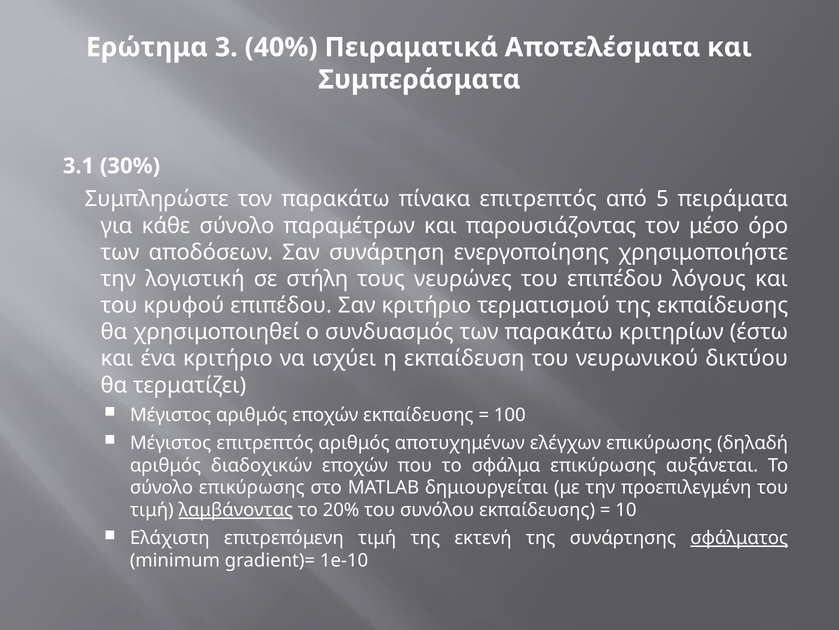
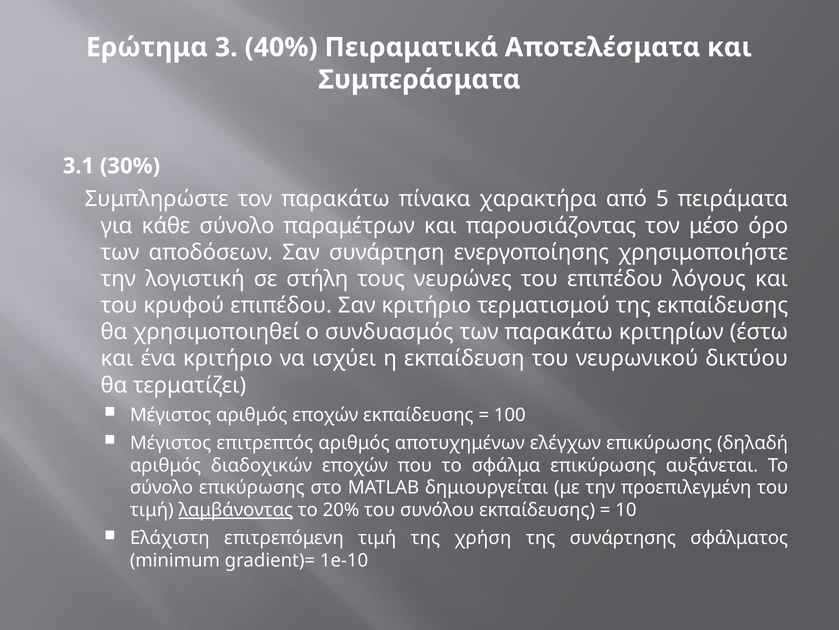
πίνακα επιτρεπτός: επιτρεπτός -> χαρακτήρα
εκτενή: εκτενή -> χρήση
σφάλματος underline: present -> none
